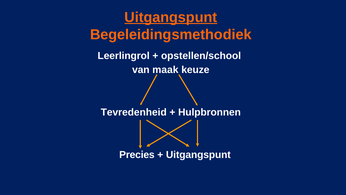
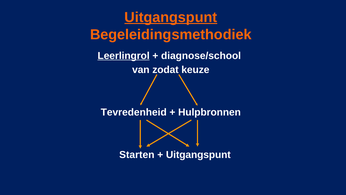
Leerlingrol underline: none -> present
opstellen/school: opstellen/school -> diagnose/school
maak: maak -> zodat
Precies: Precies -> Starten
